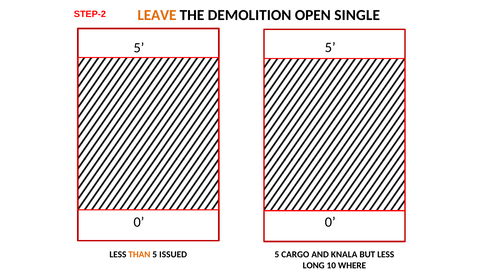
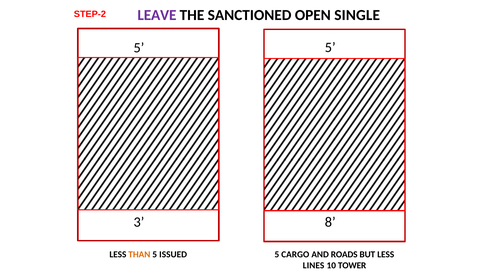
LEAVE colour: orange -> purple
DEMOLITION: DEMOLITION -> SANCTIONED
0 at (139, 222): 0 -> 3
0 at (330, 222): 0 -> 8
KNALA: KNALA -> ROADS
LONG: LONG -> LINES
WHERE: WHERE -> TOWER
